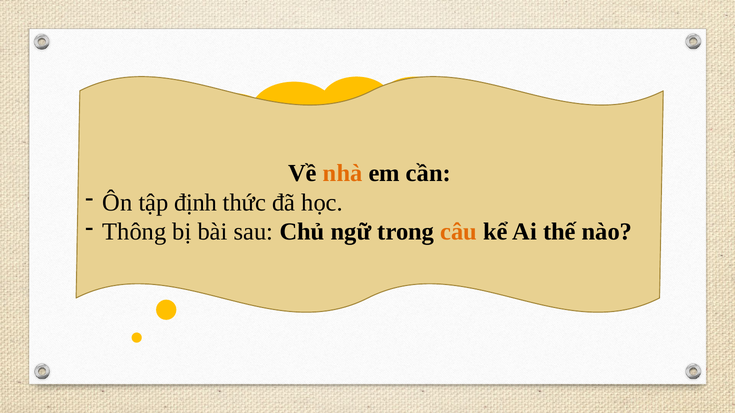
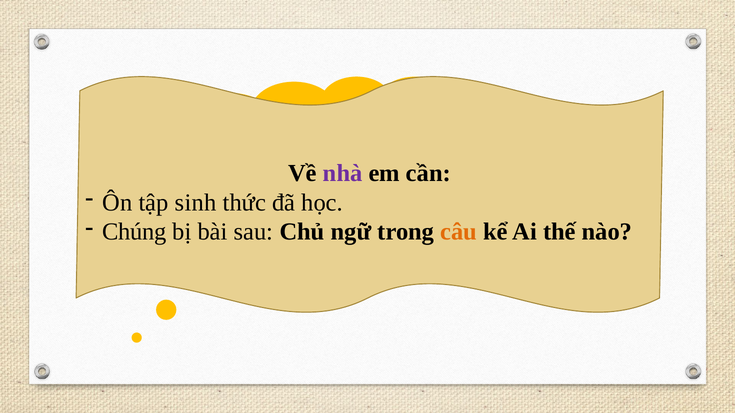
nhà colour: orange -> purple
định: định -> sinh
Thông: Thông -> Chúng
